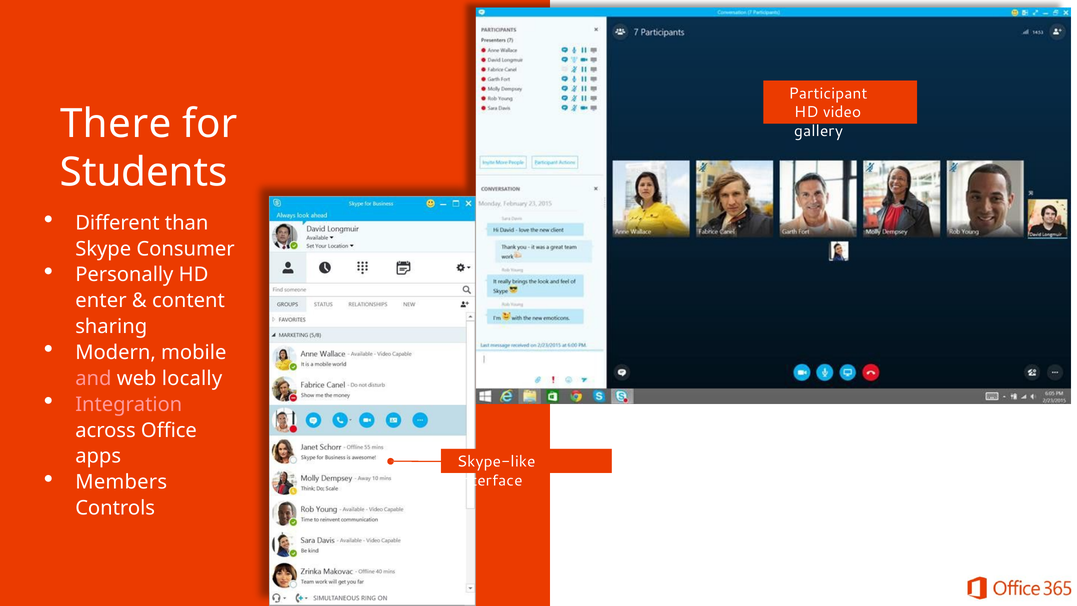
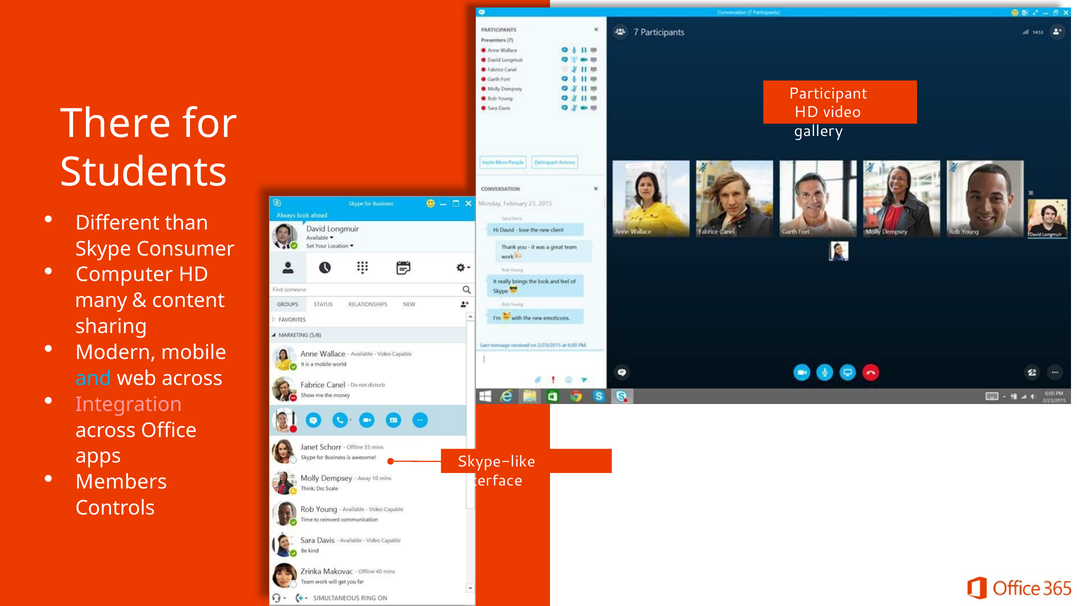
Personally: Personally -> Computer
enter: enter -> many
and colour: pink -> light blue
web locally: locally -> across
